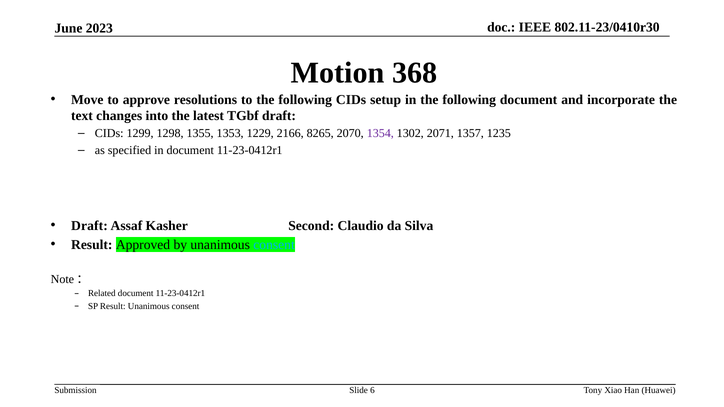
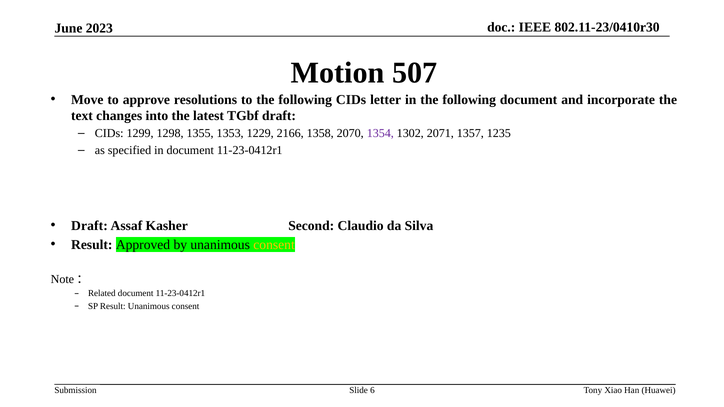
368: 368 -> 507
setup: setup -> letter
8265: 8265 -> 1358
consent at (274, 245) colour: light blue -> yellow
